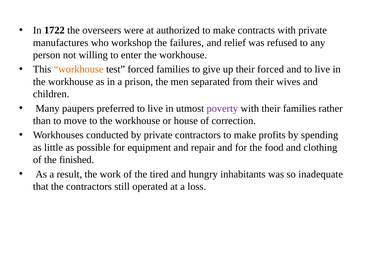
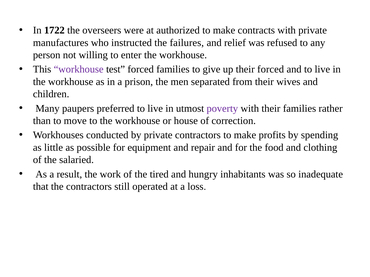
workshop: workshop -> instructed
workhouse at (79, 69) colour: orange -> purple
finished: finished -> salaried
